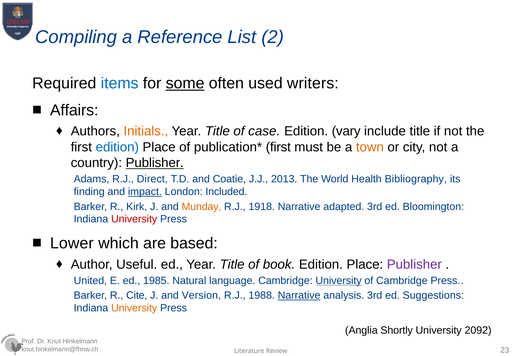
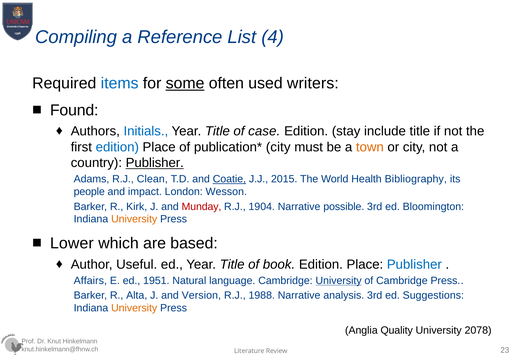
2: 2 -> 4
Affairs: Affairs -> Found
Initials colour: orange -> blue
vary: vary -> stay
first at (278, 147): first -> city
Direct: Direct -> Clean
Coatie underline: none -> present
2013: 2013 -> 2015
finding: finding -> people
impact underline: present -> none
Included: Included -> Wesson
Munday colour: orange -> red
1918: 1918 -> 1904
adapted: adapted -> possible
University at (134, 219) colour: red -> orange
Publisher at (414, 264) colour: purple -> blue
United: United -> Affairs
1985: 1985 -> 1951
Cite: Cite -> Alta
Narrative at (299, 295) underline: present -> none
Shortly: Shortly -> Quality
2092: 2092 -> 2078
